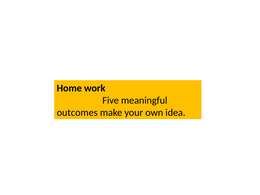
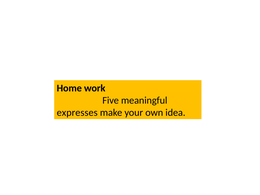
outcomes: outcomes -> expresses
